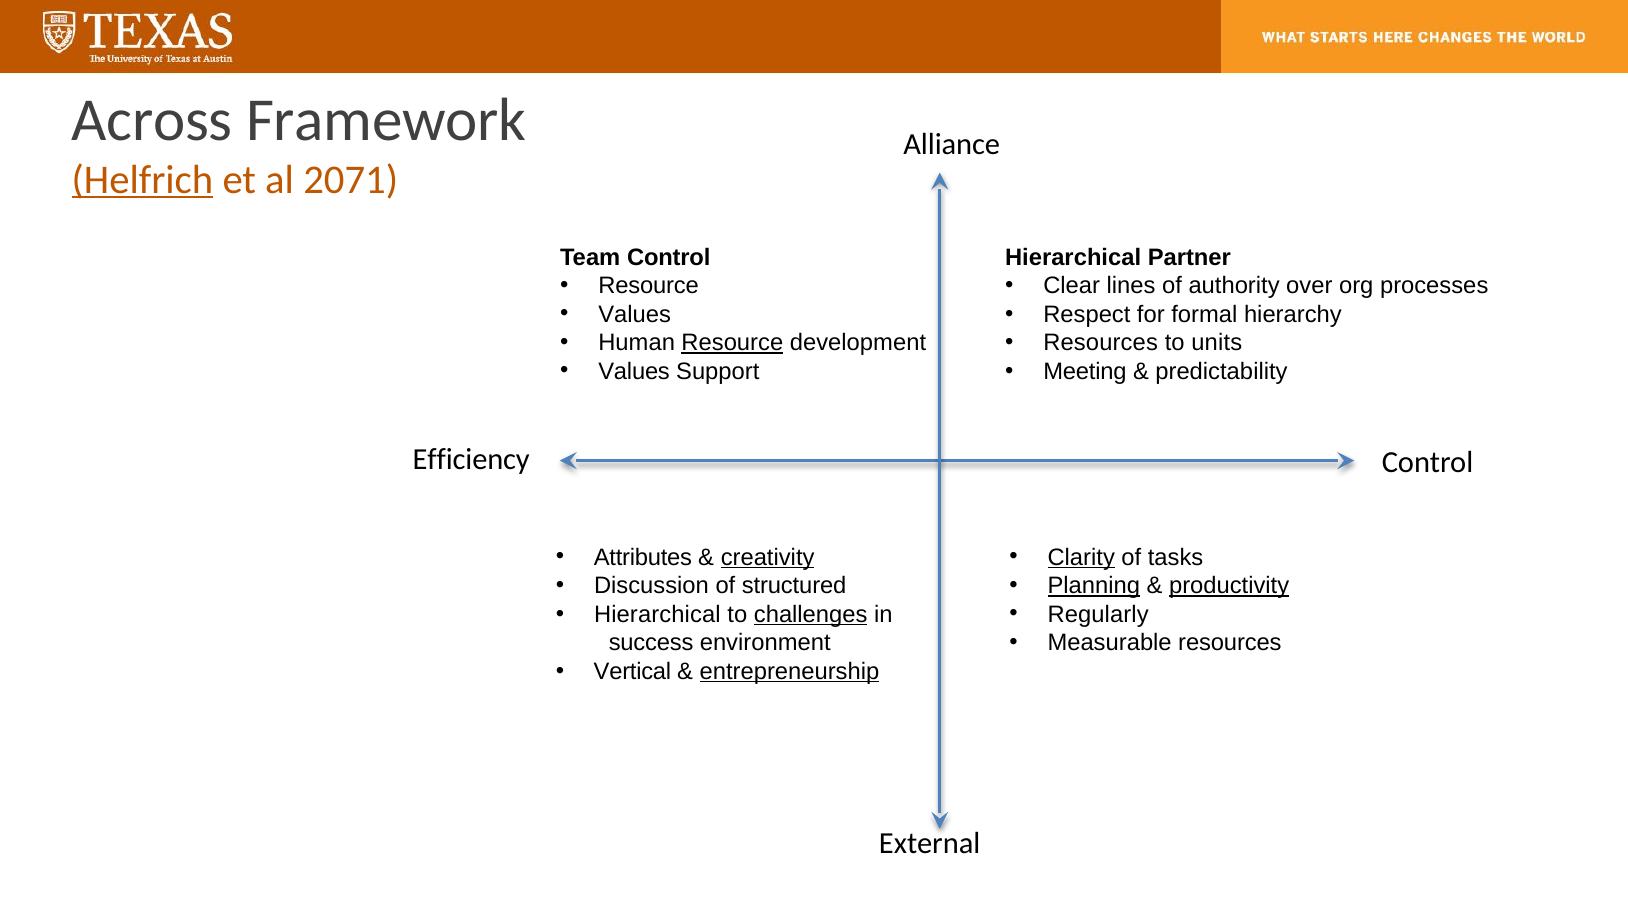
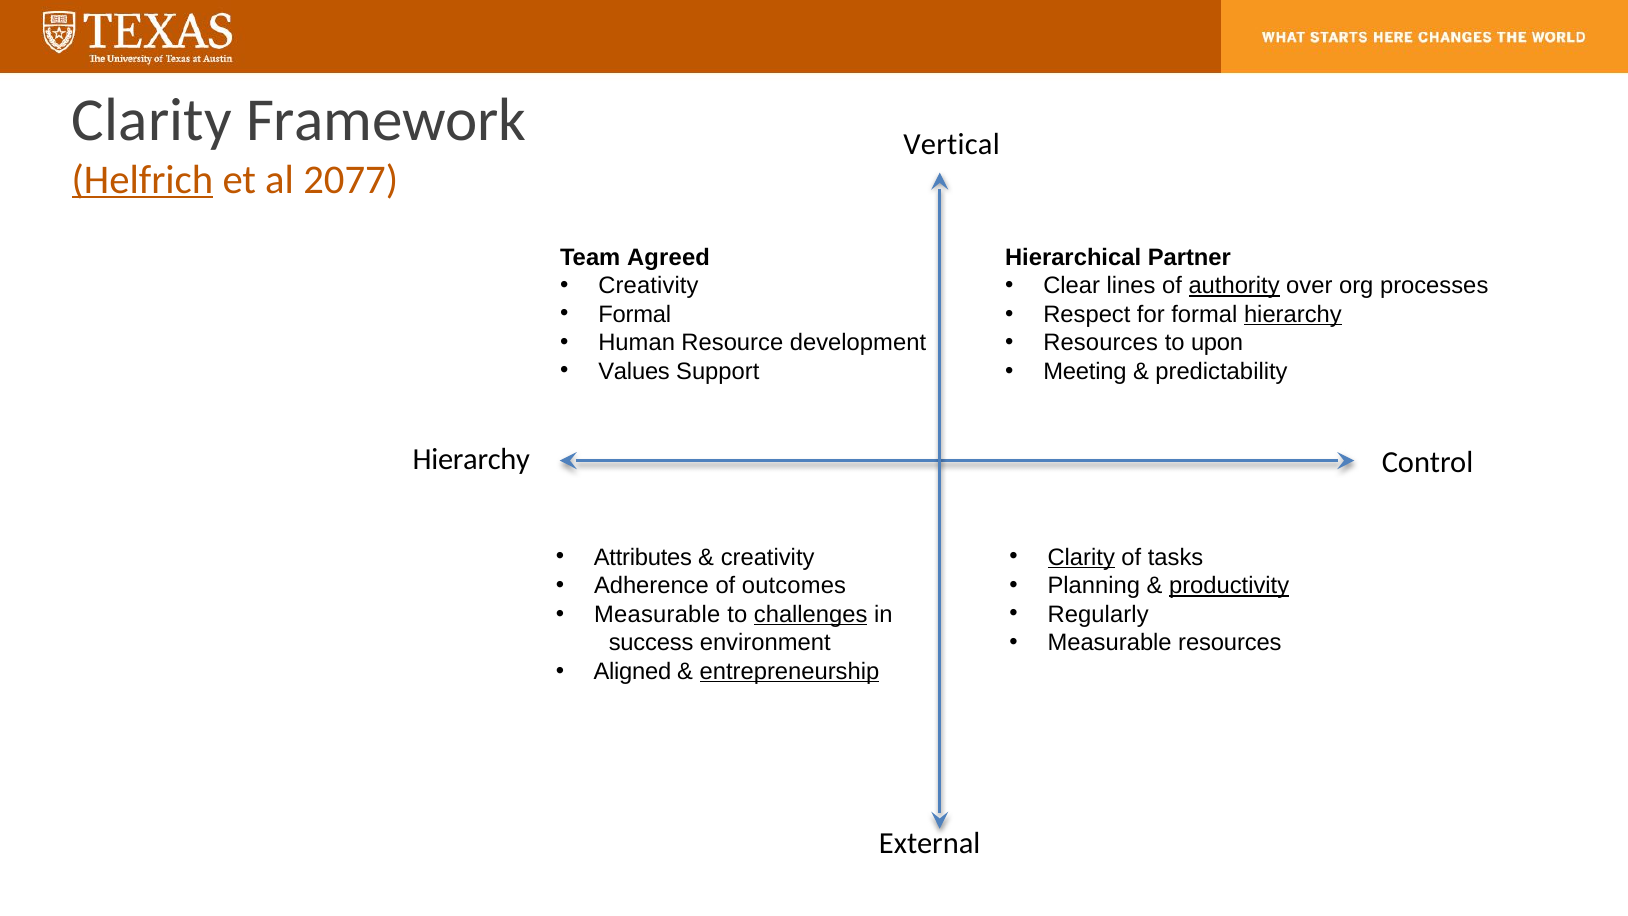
Across at (152, 120): Across -> Clarity
Alliance: Alliance -> Vertical
2071: 2071 -> 2077
Team Control: Control -> Agreed
Resource at (649, 286): Resource -> Creativity
authority underline: none -> present
Values at (635, 314): Values -> Formal
hierarchy at (1293, 314) underline: none -> present
Resource at (732, 343) underline: present -> none
units: units -> upon
Efficiency at (471, 460): Efficiency -> Hierarchy
creativity at (768, 557) underline: present -> none
Discussion: Discussion -> Adherence
structured: structured -> outcomes
Planning underline: present -> none
Hierarchical at (657, 614): Hierarchical -> Measurable
Vertical: Vertical -> Aligned
